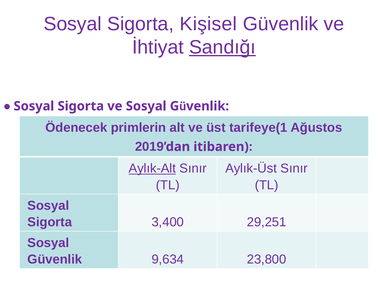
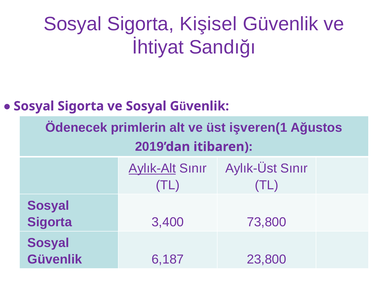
Sandığı underline: present -> none
tarifeye(1: tarifeye(1 -> işveren(1
29,251: 29,251 -> 73,800
9,634: 9,634 -> 6,187
